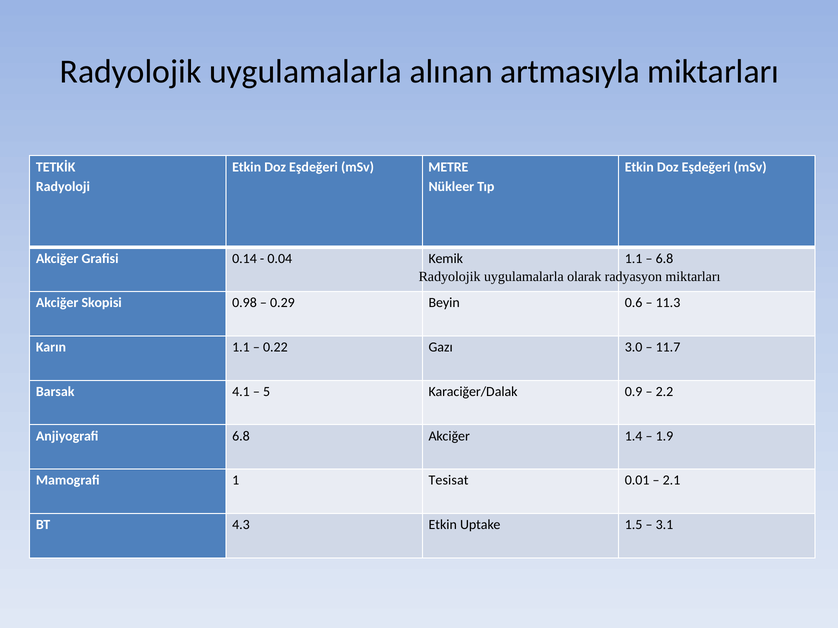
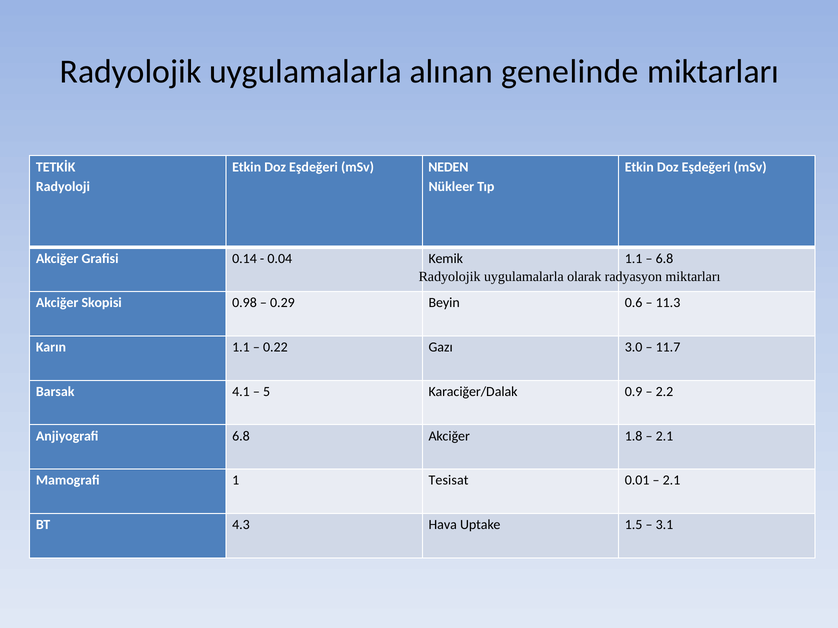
artmasıyla: artmasıyla -> genelinde
METRE: METRE -> NEDEN
1.4: 1.4 -> 1.8
1.9 at (664, 436): 1.9 -> 2.1
4.3 Etkin: Etkin -> Hava
